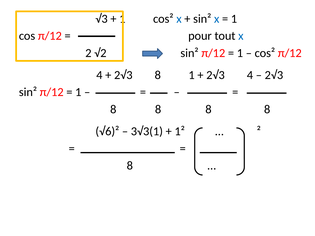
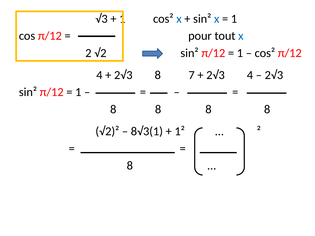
8 1: 1 -> 7
√6)²: √6)² -> √2)²
3√3(1: 3√3(1 -> 8√3(1
